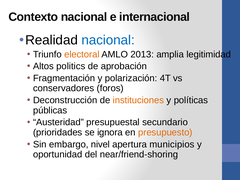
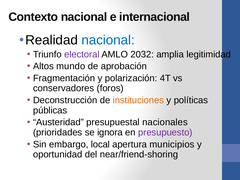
electoral colour: orange -> purple
2013: 2013 -> 2032
politics: politics -> mundo
secundario: secundario -> nacionales
presupuesto colour: orange -> purple
nivel: nivel -> local
